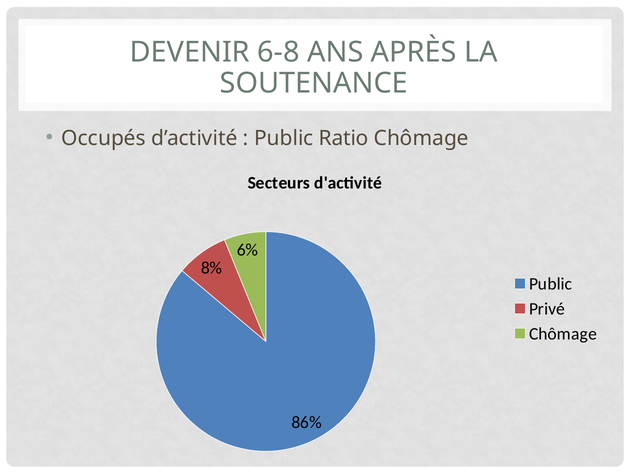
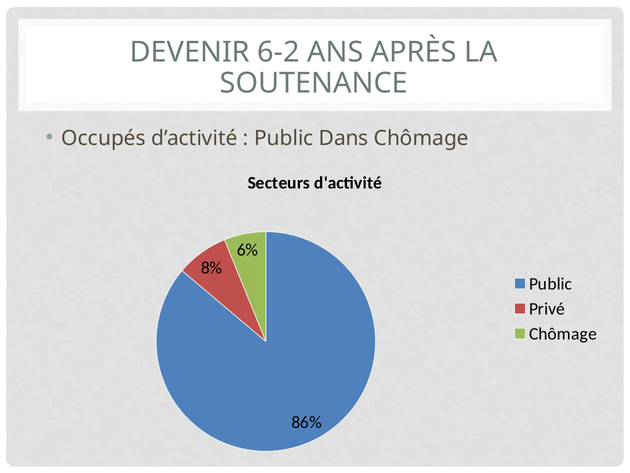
6-8: 6-8 -> 6-2
Ratio: Ratio -> Dans
